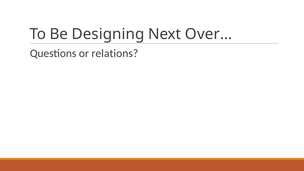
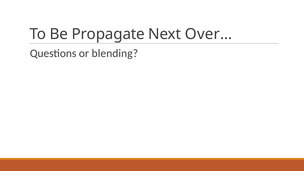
Designing: Designing -> Propagate
relations: relations -> blending
